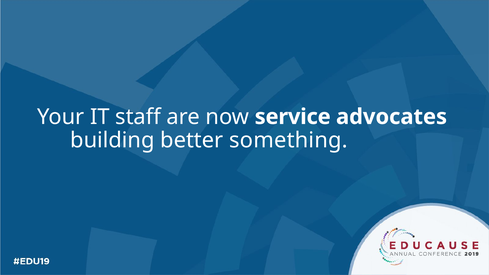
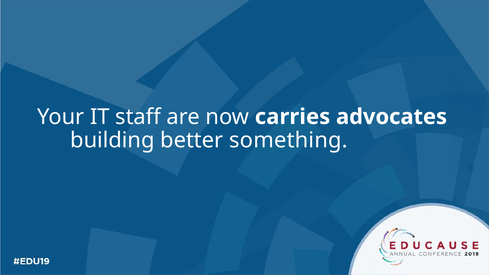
service: service -> carries
